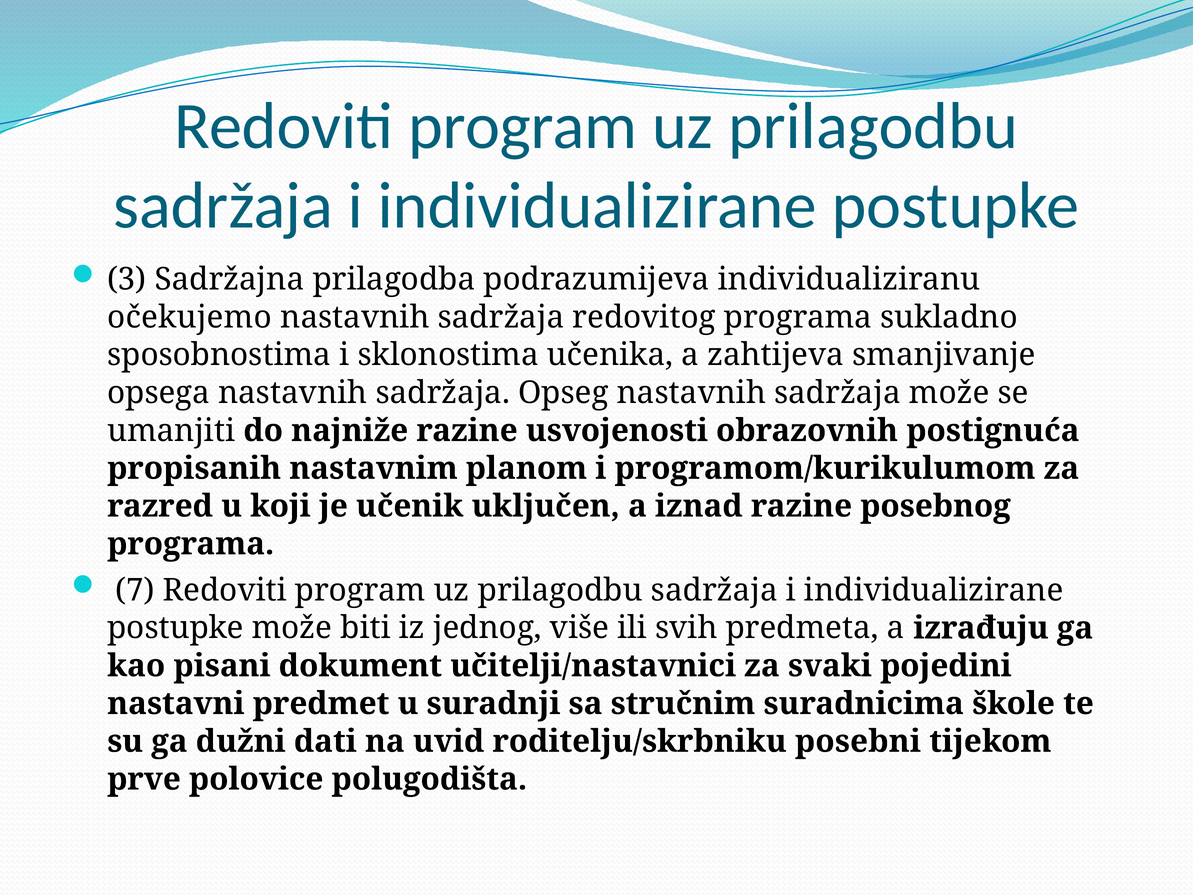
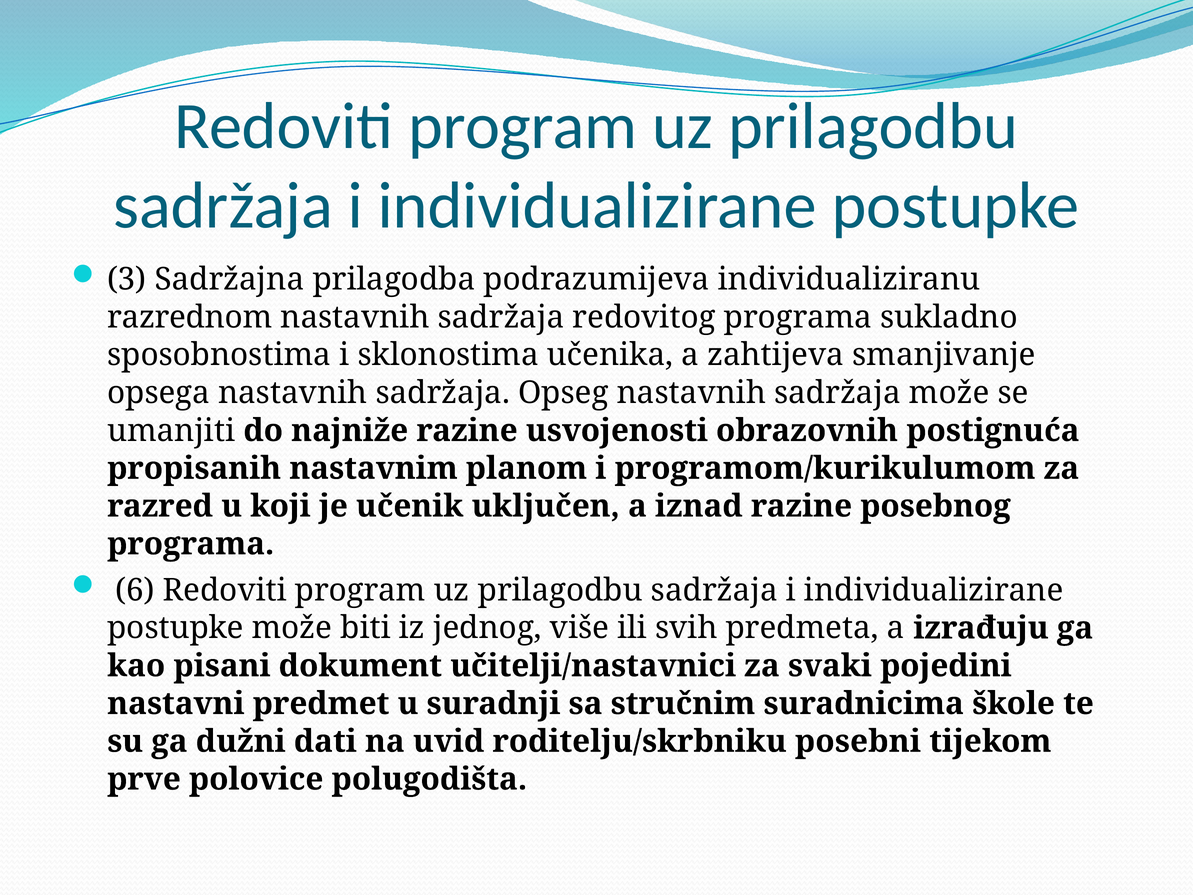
očekujemo: očekujemo -> razrednom
7: 7 -> 6
